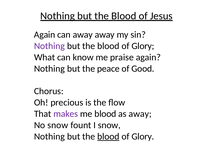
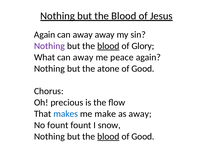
blood at (108, 46) underline: none -> present
What can know: know -> away
praise: praise -> peace
peace: peace -> atone
makes colour: purple -> blue
me blood: blood -> make
No snow: snow -> fount
Glory at (143, 137): Glory -> Good
